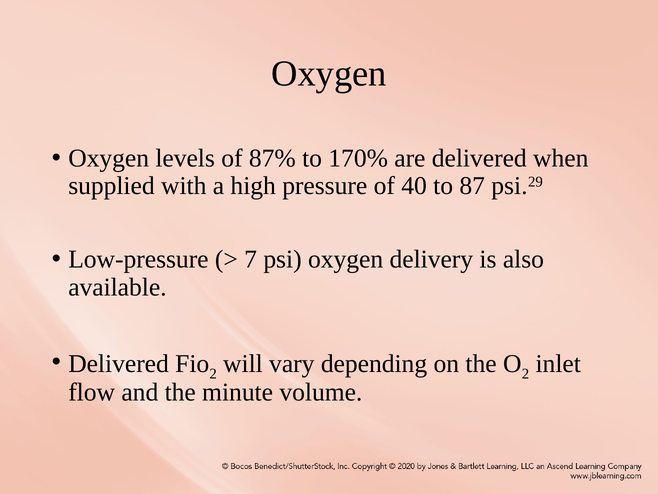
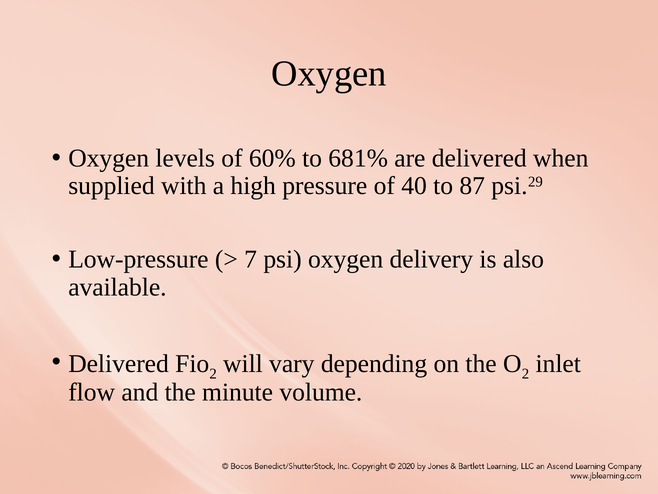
87%: 87% -> 60%
170%: 170% -> 681%
